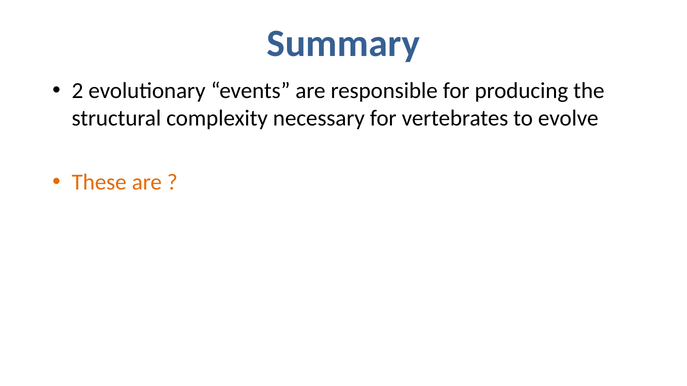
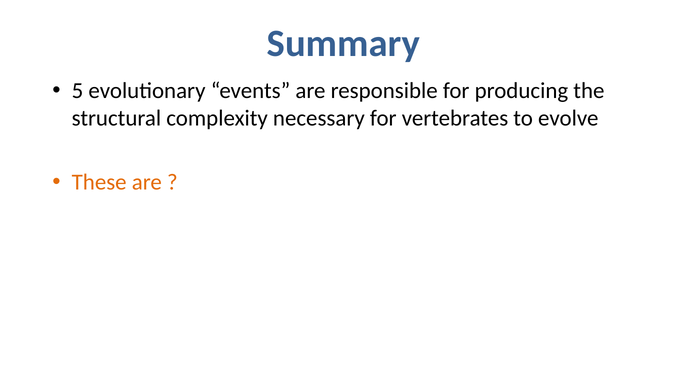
2: 2 -> 5
